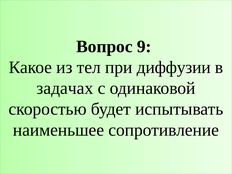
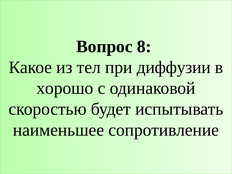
9: 9 -> 8
задачах: задачах -> хорошо
